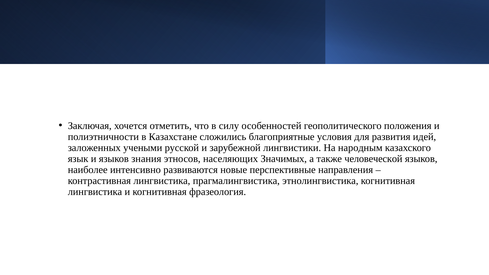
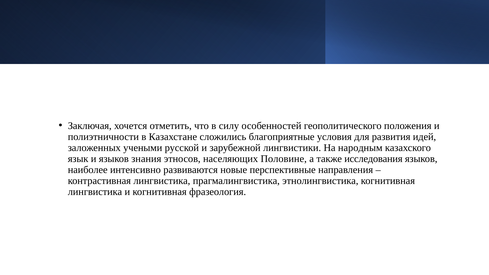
Значимых: Значимых -> Половине
человеческой: человеческой -> исследования
